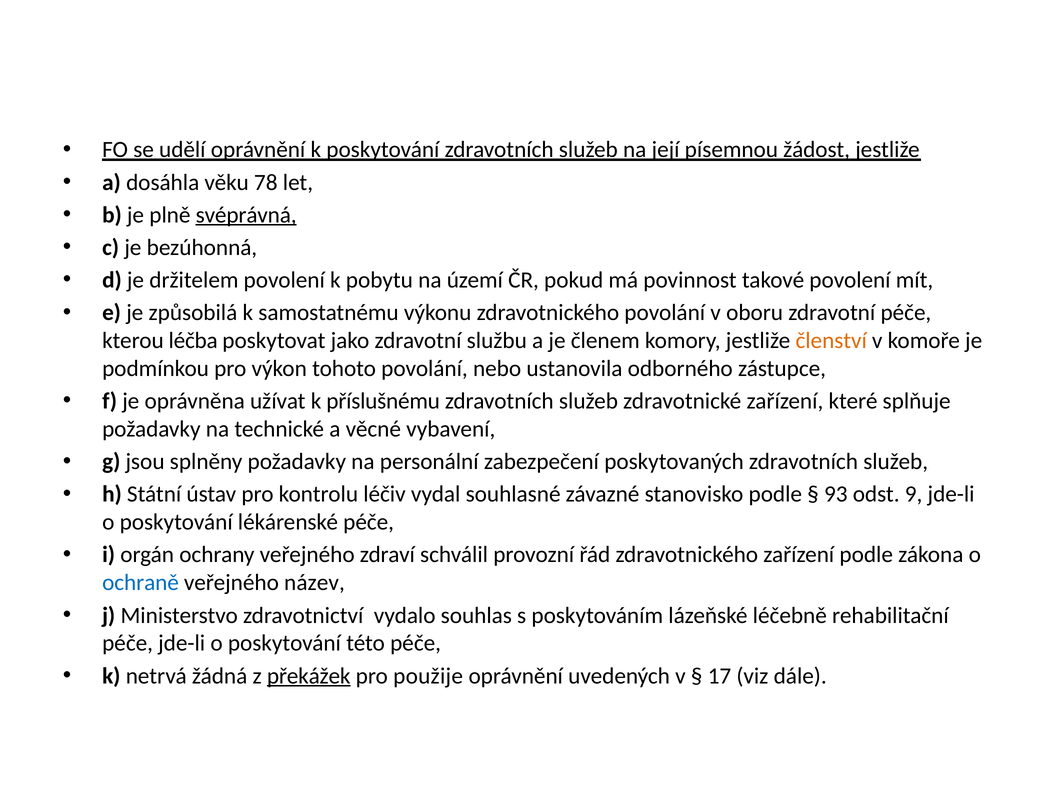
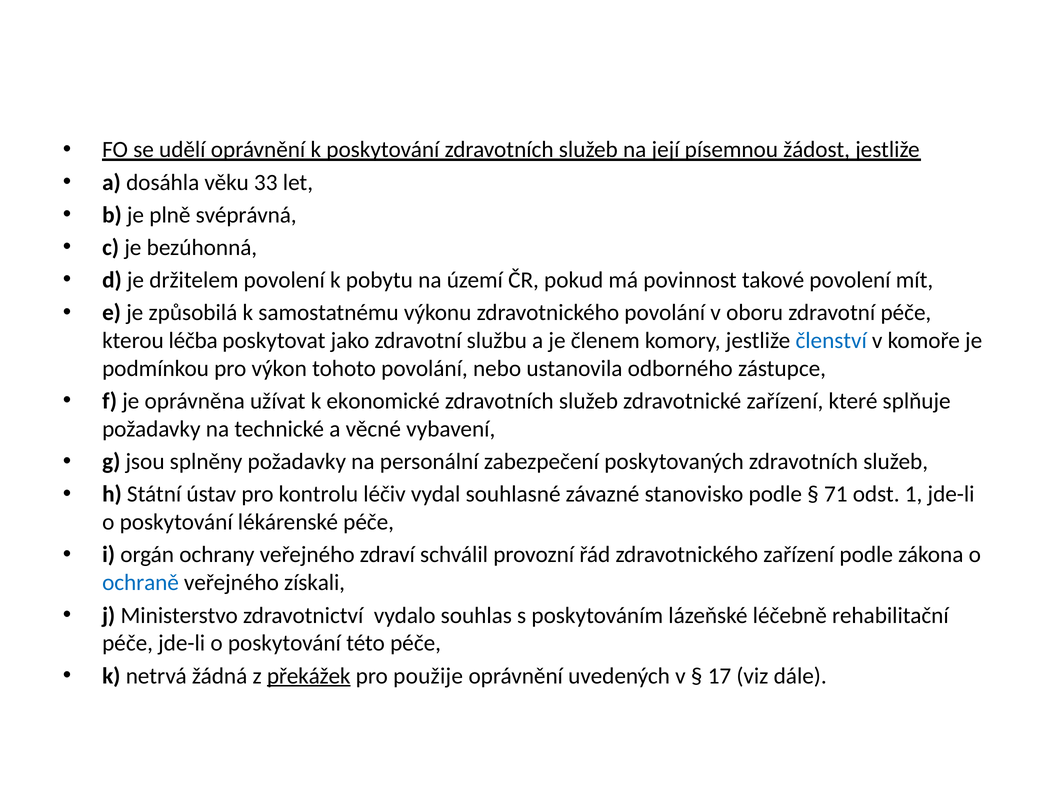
78: 78 -> 33
svéprávná underline: present -> none
členství colour: orange -> blue
příslušnému: příslušnému -> ekonomické
93: 93 -> 71
9: 9 -> 1
název: název -> získali
